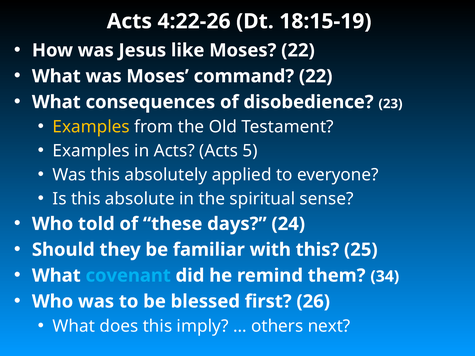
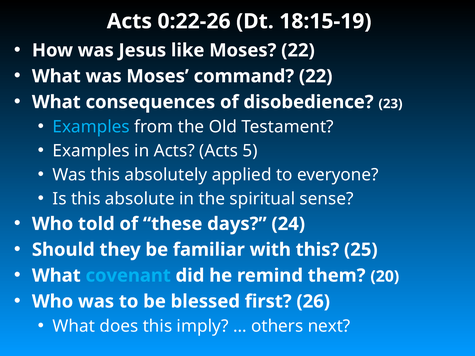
4:22-26: 4:22-26 -> 0:22-26
Examples at (91, 127) colour: yellow -> light blue
34: 34 -> 20
